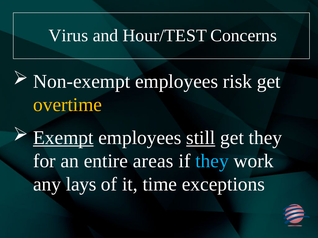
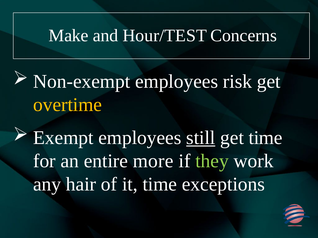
Virus: Virus -> Make
Exempt underline: present -> none
get they: they -> time
areas: areas -> more
they at (212, 161) colour: light blue -> light green
lays: lays -> hair
